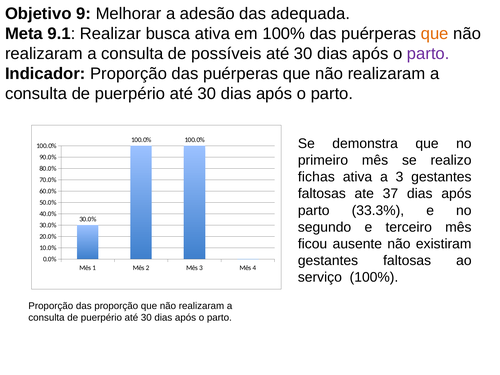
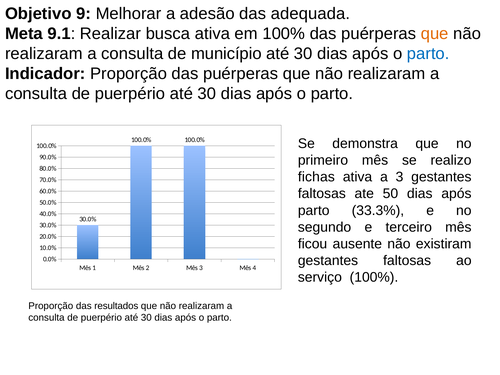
possíveis: possíveis -> município
parto at (428, 54) colour: purple -> blue
37: 37 -> 50
das proporção: proporção -> resultados
